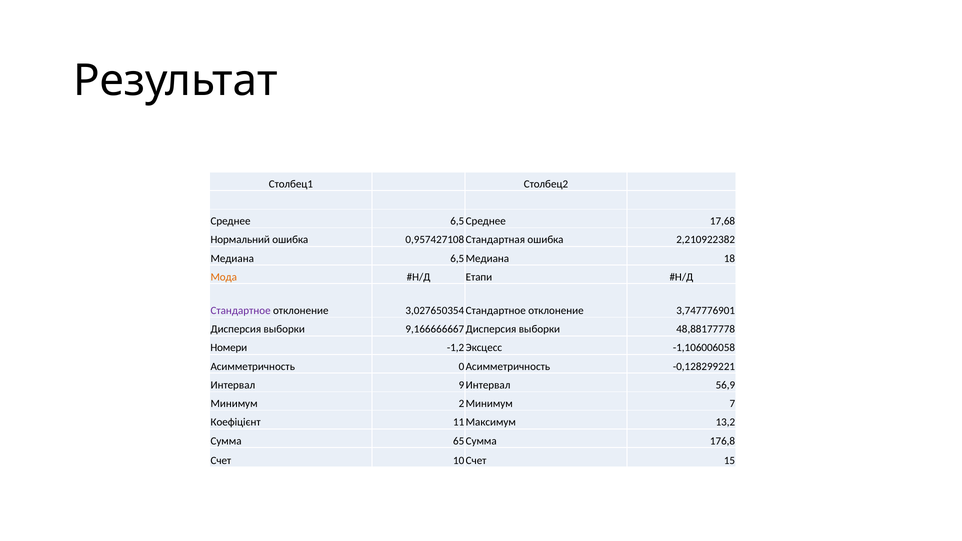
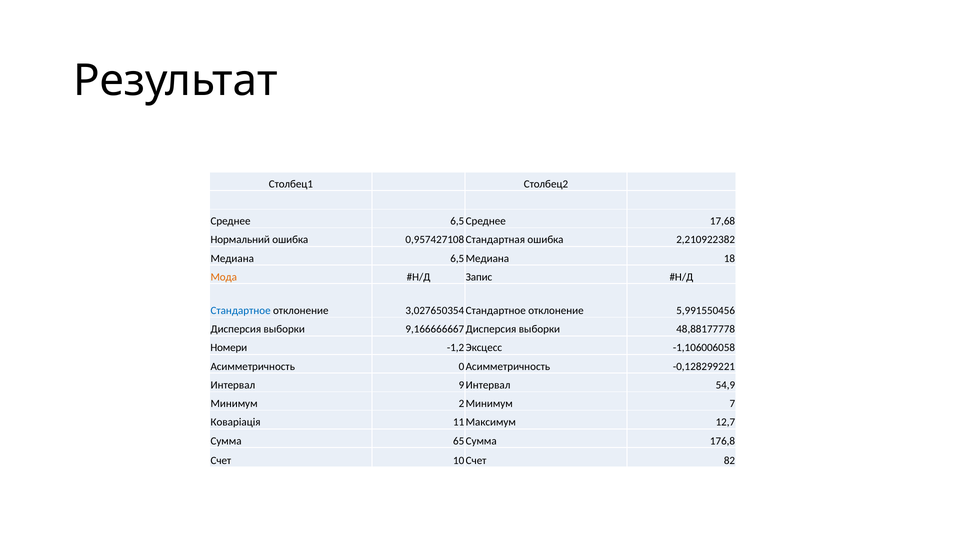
Етапи: Етапи -> Запис
Стандартное colour: purple -> blue
3,747776901: 3,747776901 -> 5,991550456
56,9: 56,9 -> 54,9
Коефіцієнт: Коефіцієнт -> Коваріація
13,2: 13,2 -> 12,7
15: 15 -> 82
